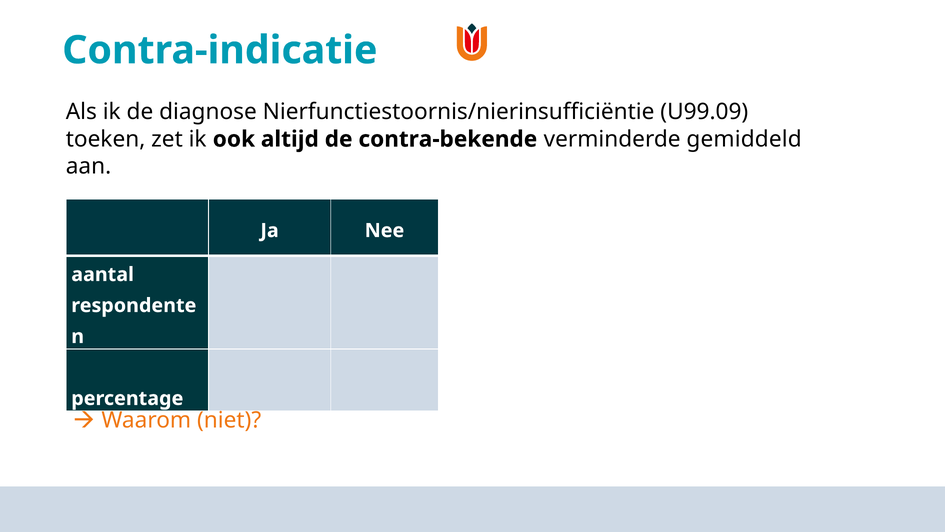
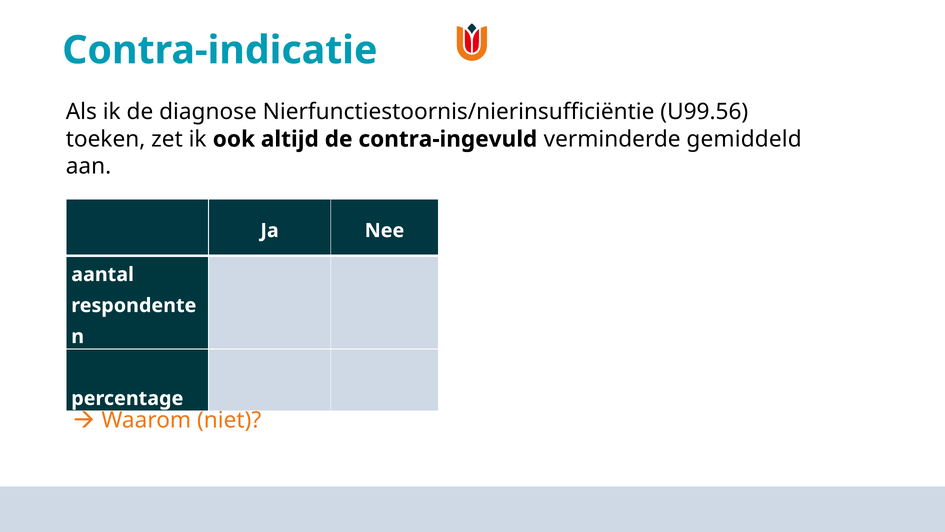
U99.09: U99.09 -> U99.56
contra-bekende: contra-bekende -> contra-ingevuld
